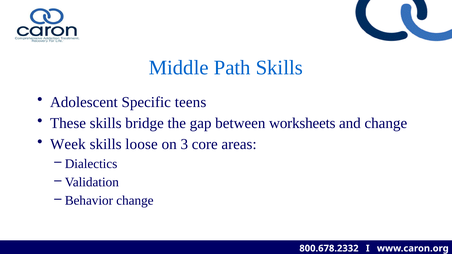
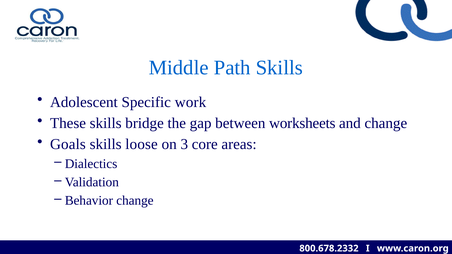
teens: teens -> work
Week: Week -> Goals
